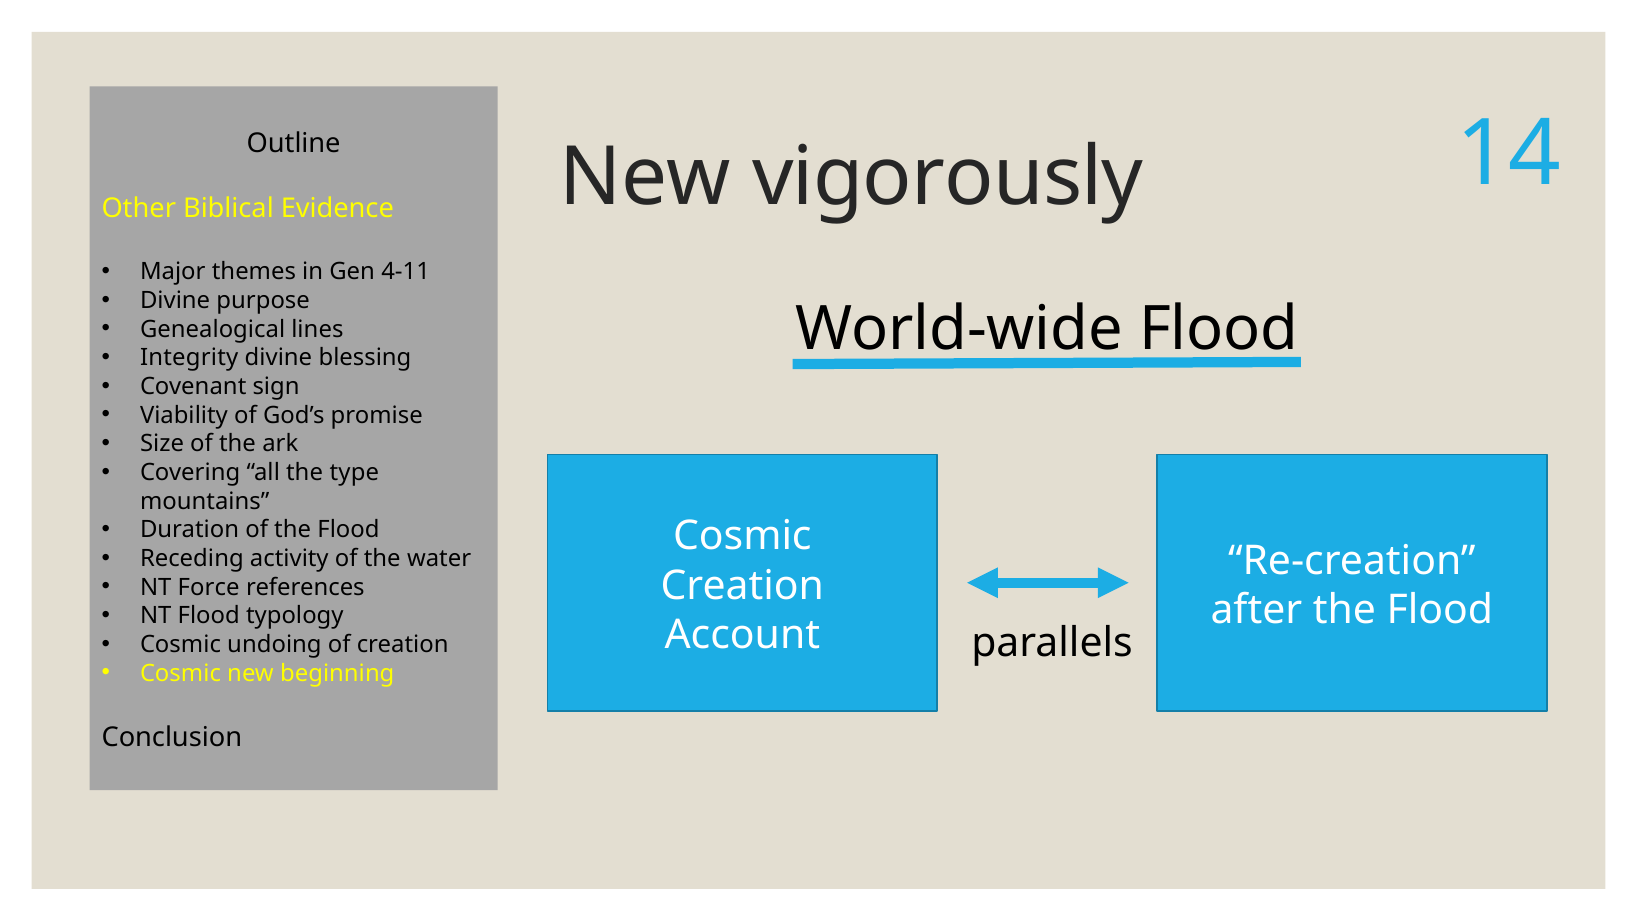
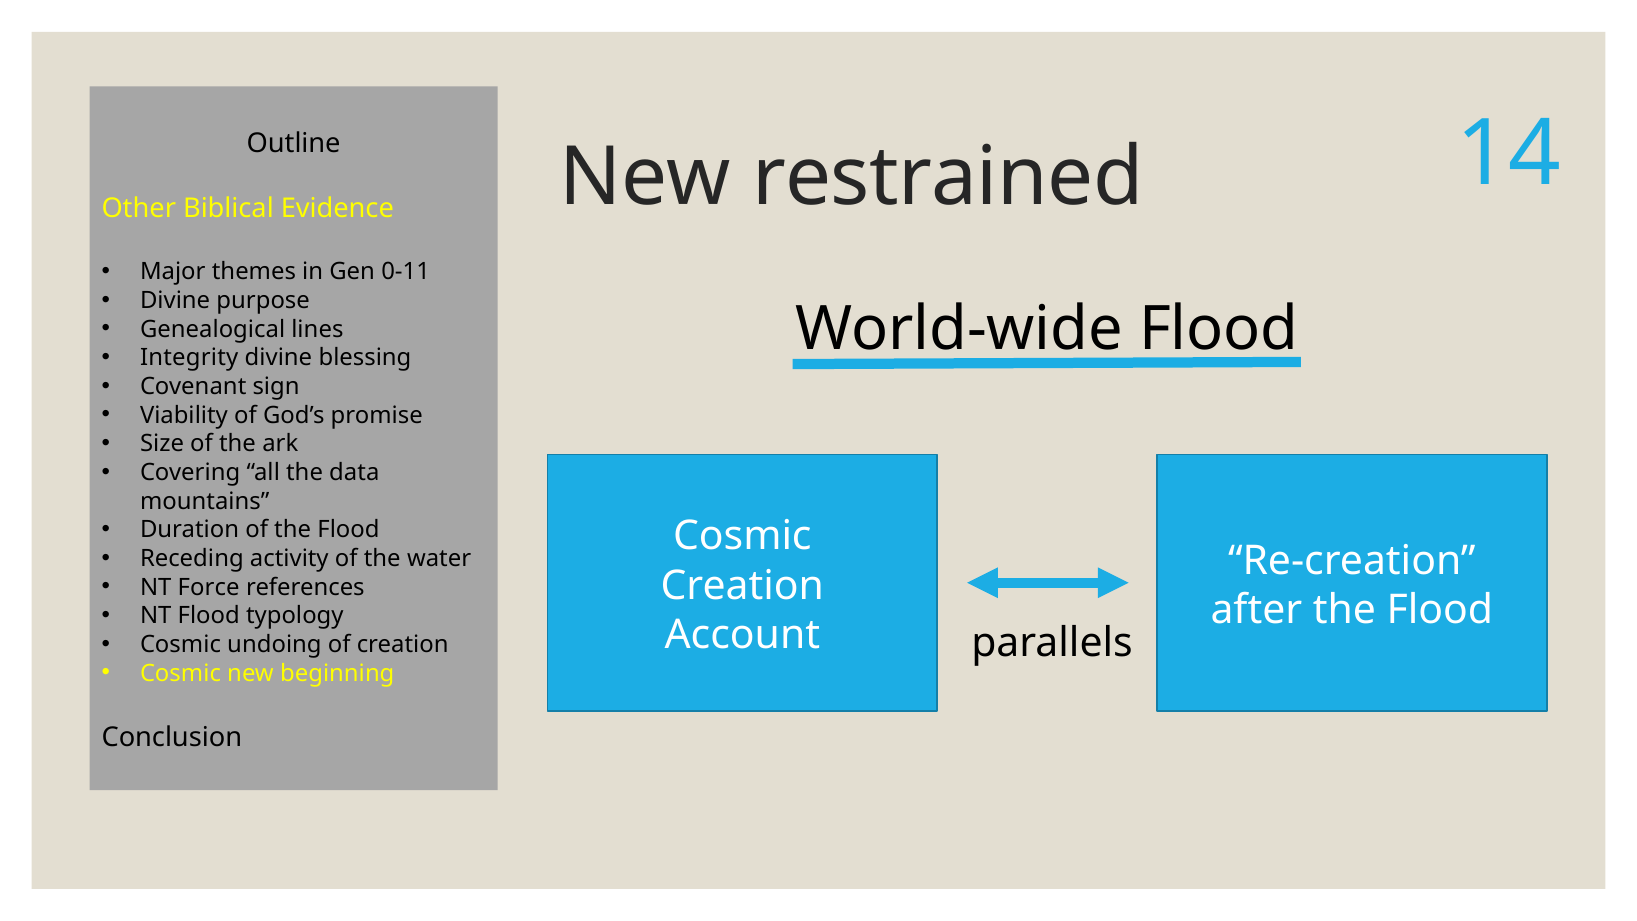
vigorously: vigorously -> restrained
4-11: 4-11 -> 0-11
type: type -> data
